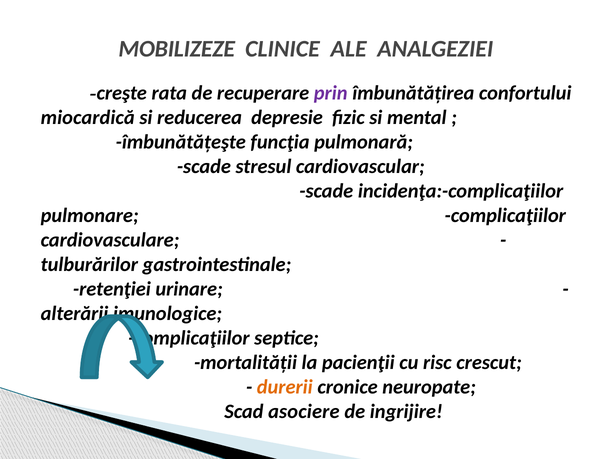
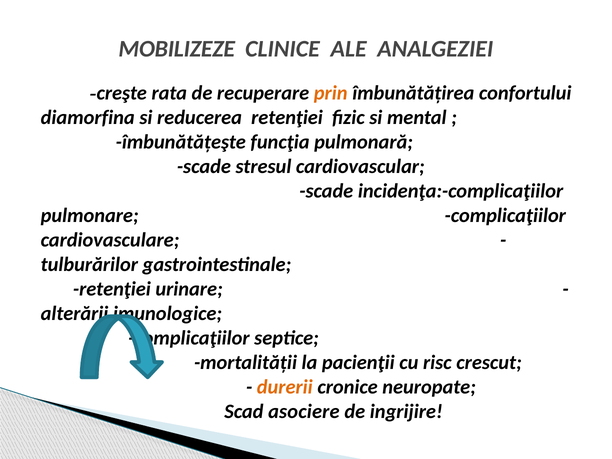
prin colour: purple -> orange
miocardică: miocardică -> diamorfina
reducerea depresie: depresie -> retenţiei
